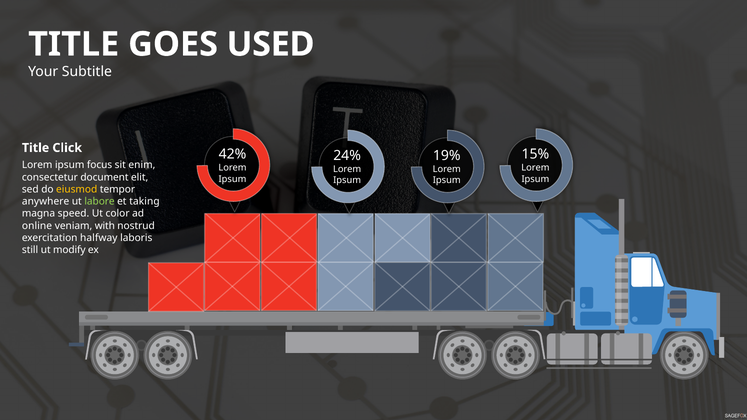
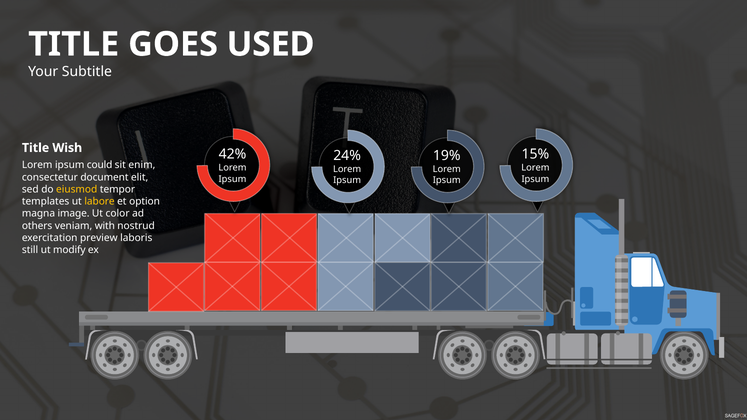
Click: Click -> Wish
focus: focus -> could
anywhere: anywhere -> templates
labore colour: light green -> yellow
taking: taking -> option
speed: speed -> image
online: online -> others
halfway: halfway -> preview
